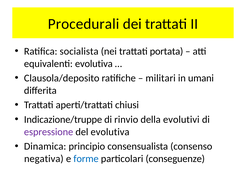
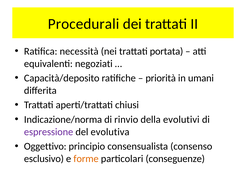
socialista: socialista -> necessità
equivalenti evolutiva: evolutiva -> negoziati
Clausola/deposito: Clausola/deposito -> Capacità/deposito
militari: militari -> priorità
Indicazione/truppe: Indicazione/truppe -> Indicazione/norma
Dinamica: Dinamica -> Oggettivo
negativa: negativa -> esclusivo
forme colour: blue -> orange
